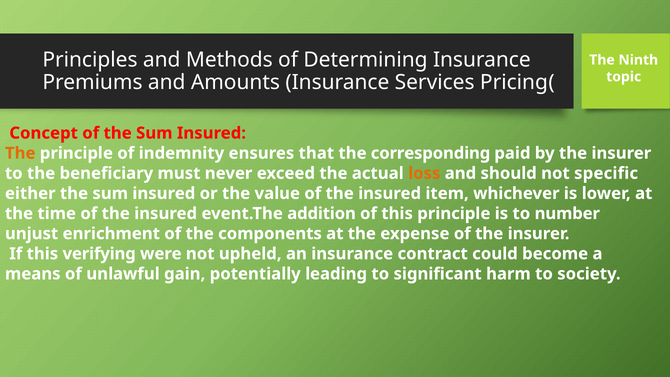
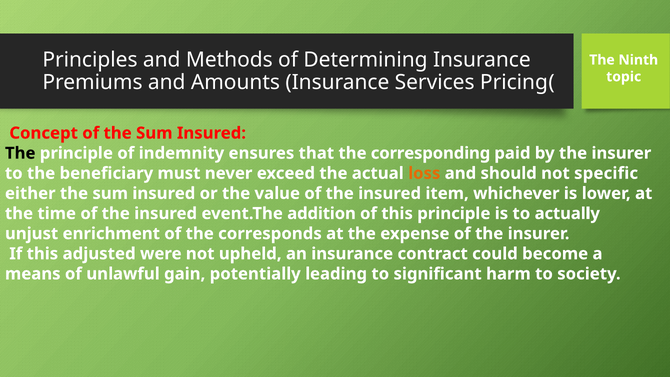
The at (20, 153) colour: orange -> black
number: number -> actually
components: components -> corresponds
verifying: verifying -> adjusted
